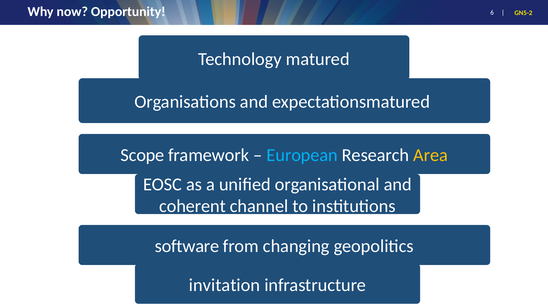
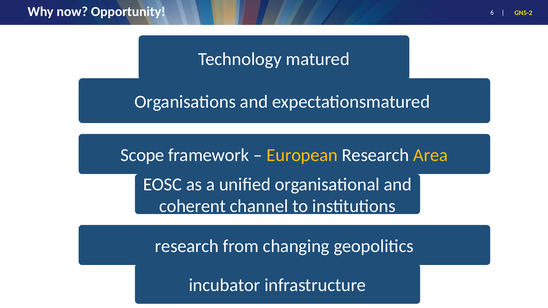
European colour: light blue -> yellow
software at (187, 246): software -> research
invitation: invitation -> incubator
